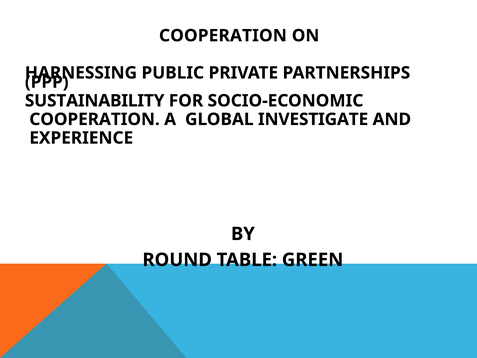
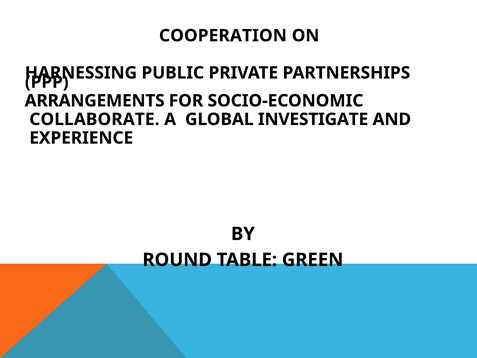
SUSTAINABILITY: SUSTAINABILITY -> ARRANGEMENTS
COOPERATION at (95, 119): COOPERATION -> COLLABORATE
